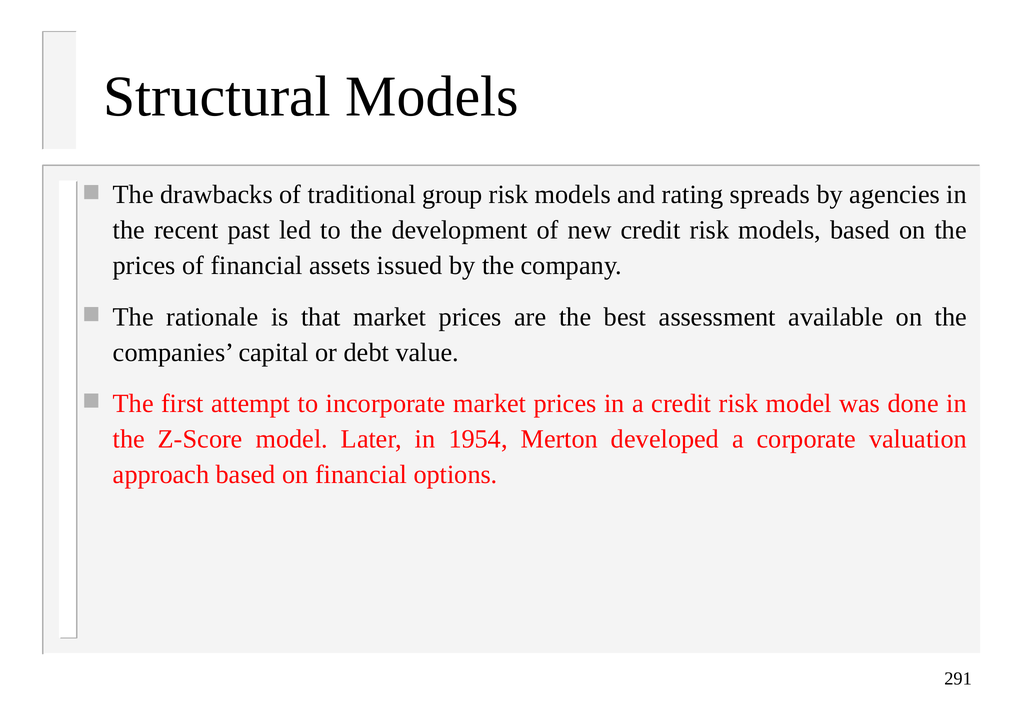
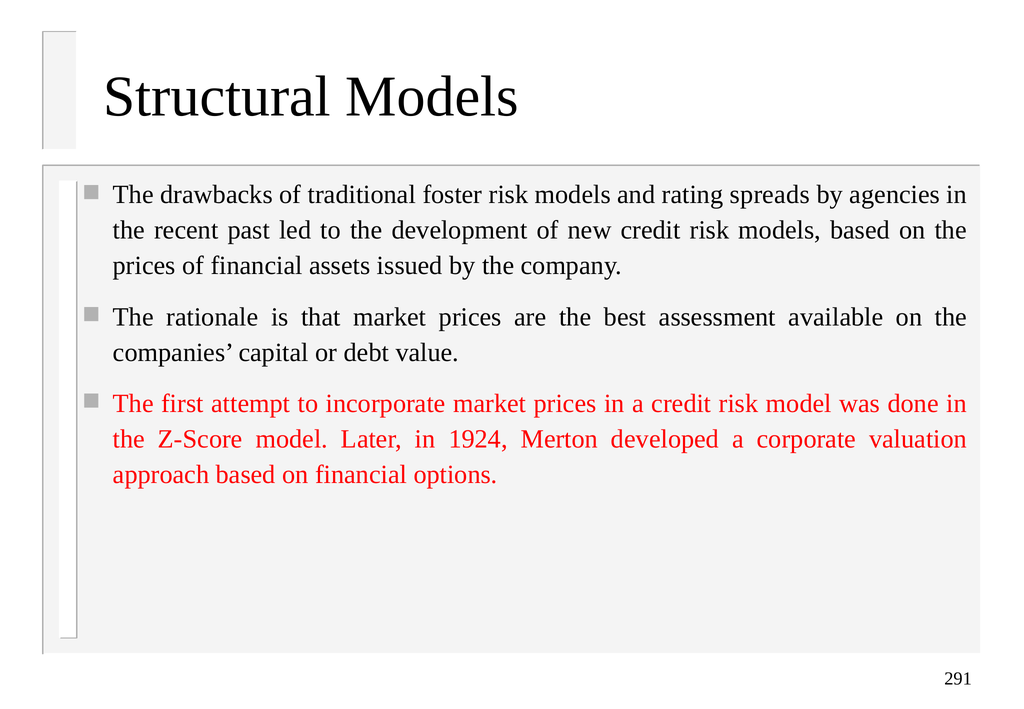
group: group -> foster
1954: 1954 -> 1924
